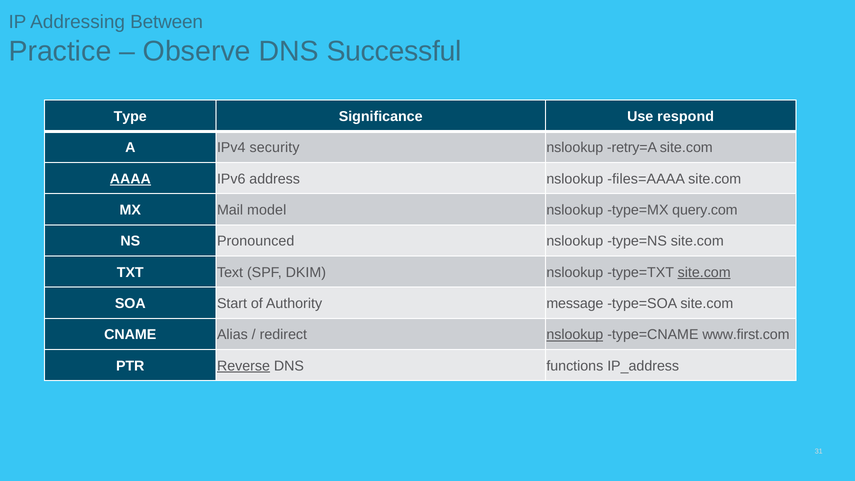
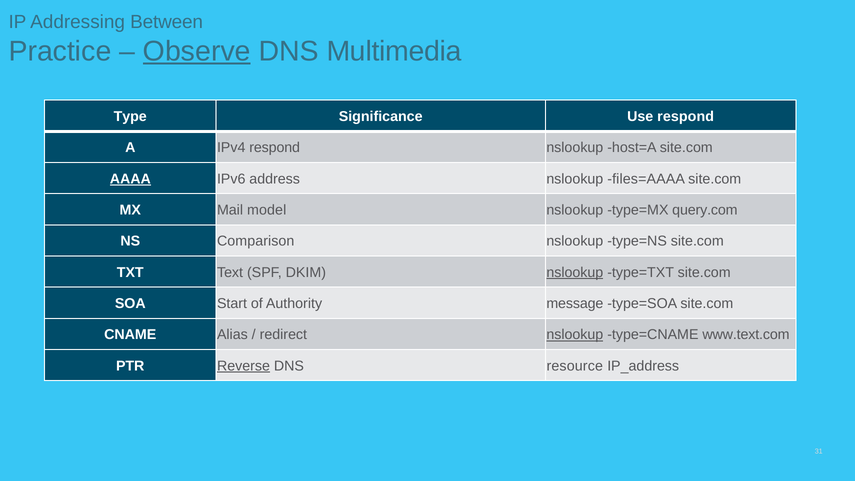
Observe underline: none -> present
Successful: Successful -> Multimedia
IPv4 security: security -> respond
retry=A: retry=A -> host=A
Pronounced: Pronounced -> Comparison
nslookup at (575, 272) underline: none -> present
site.com at (704, 272) underline: present -> none
www.first.com: www.first.com -> www.text.com
functions: functions -> resource
